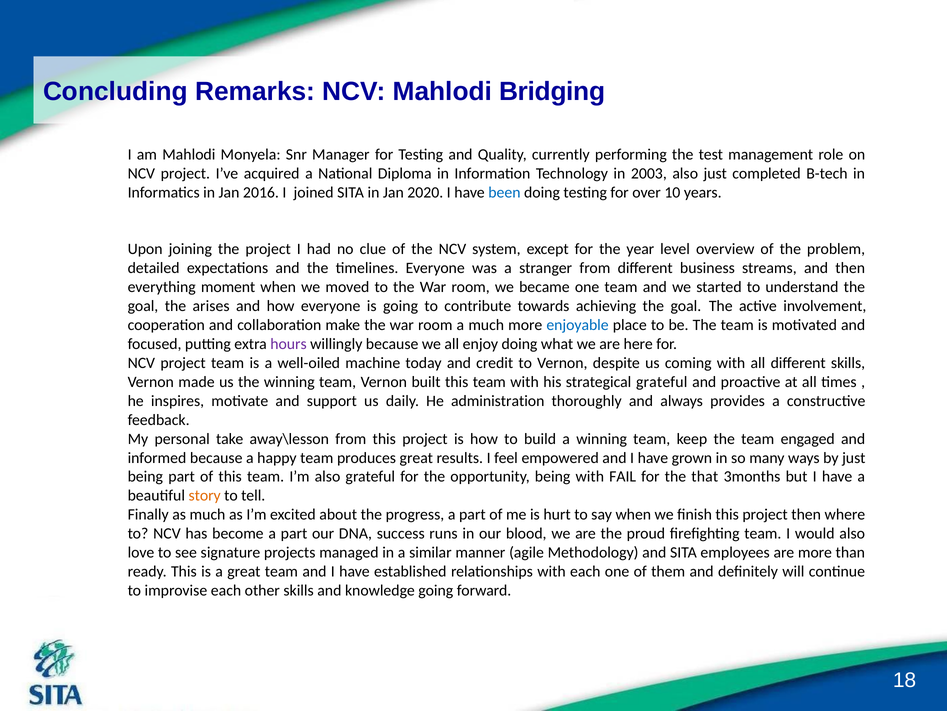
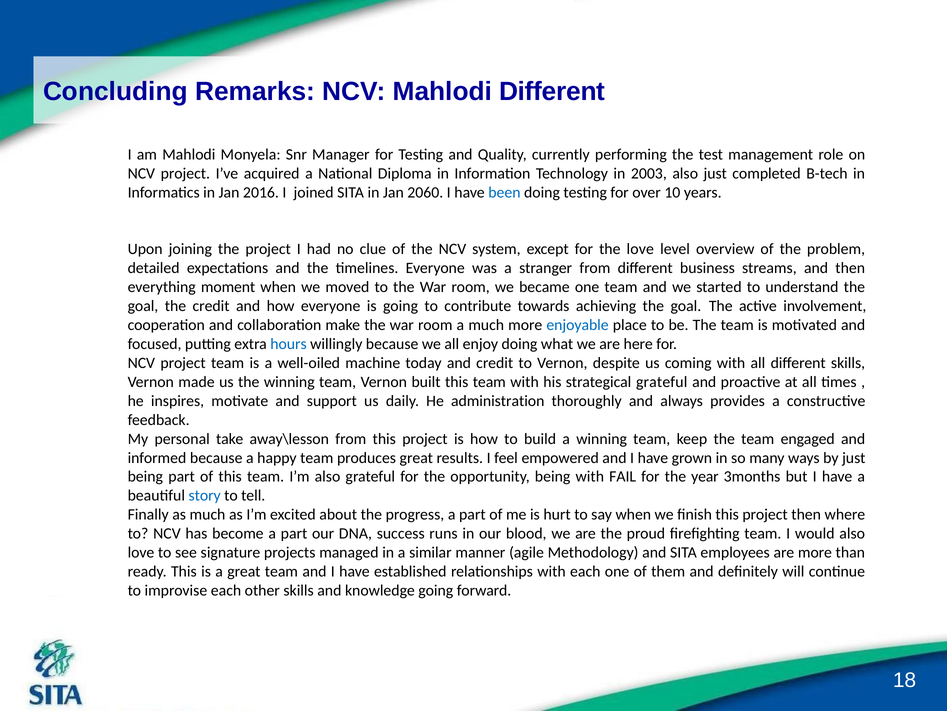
Mahlodi Bridging: Bridging -> Different
2020: 2020 -> 2060
the year: year -> love
the arises: arises -> credit
hours colour: purple -> blue
that: that -> year
story colour: orange -> blue
